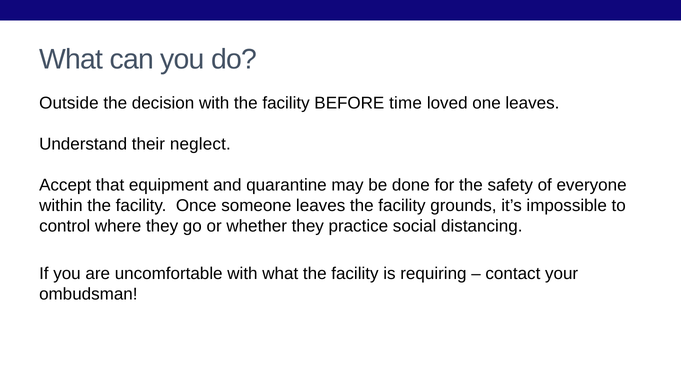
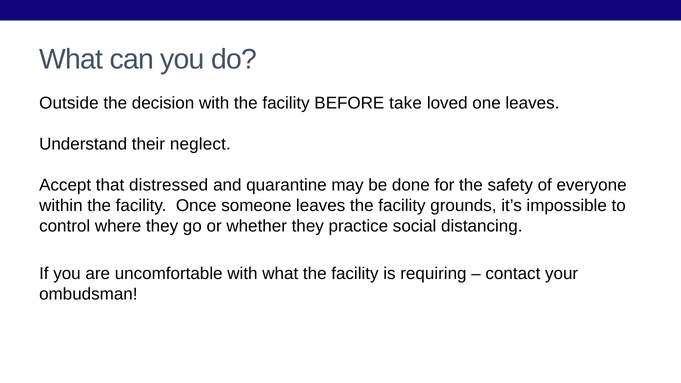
time: time -> take
equipment: equipment -> distressed
